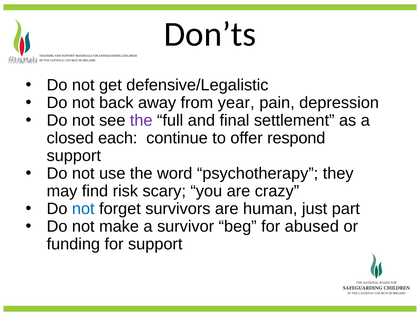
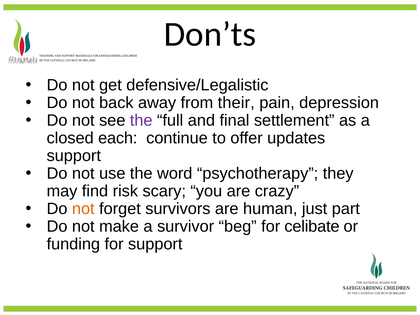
year: year -> their
respond: respond -> updates
not at (83, 209) colour: blue -> orange
abused: abused -> celibate
